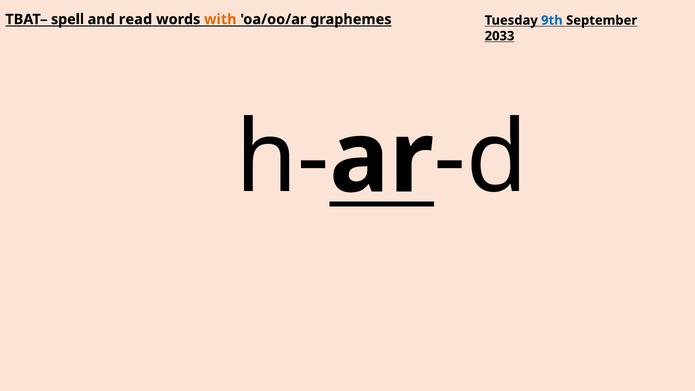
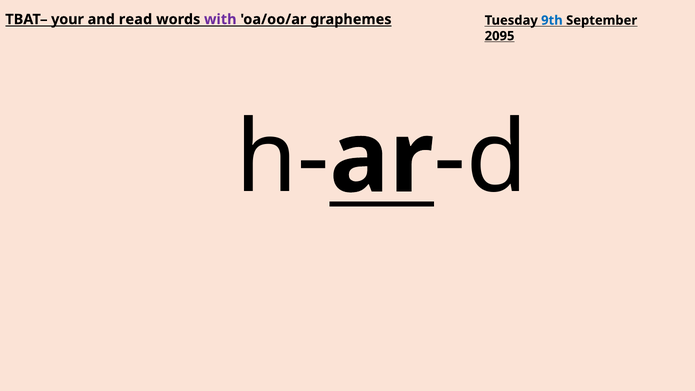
spell: spell -> your
with colour: orange -> purple
2033: 2033 -> 2095
